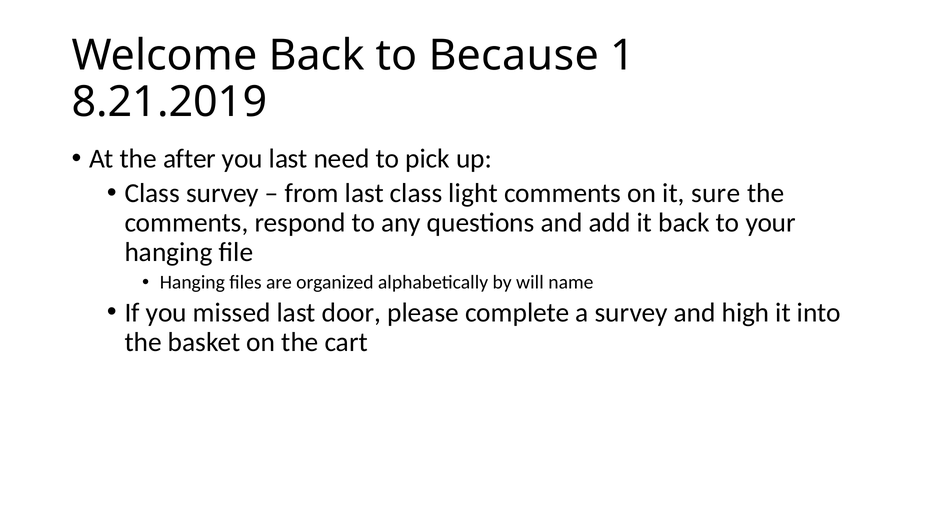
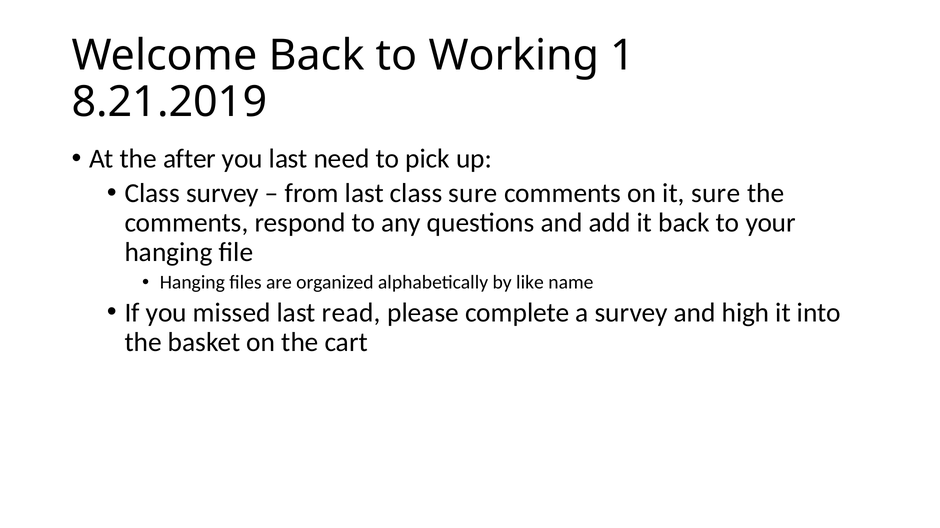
Because: Because -> Working
class light: light -> sure
will: will -> like
door: door -> read
